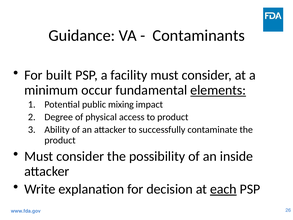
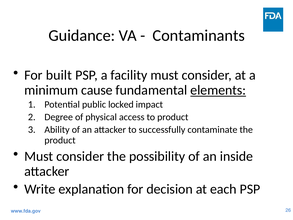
occur: occur -> cause
mixing: mixing -> locked
each underline: present -> none
